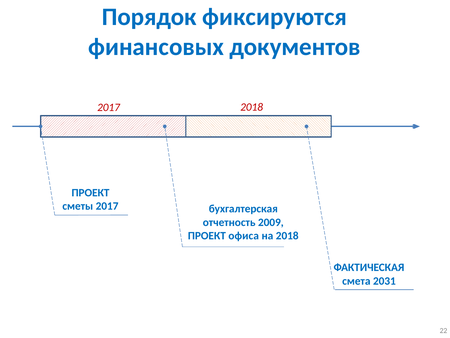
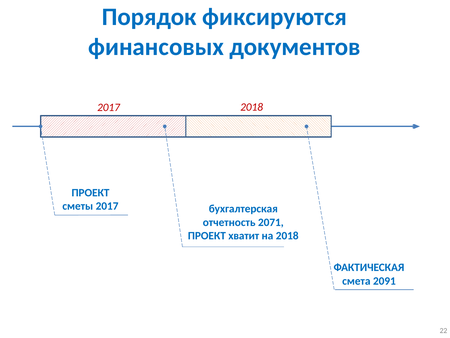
2009: 2009 -> 2071
офиса: офиса -> хватит
2031: 2031 -> 2091
